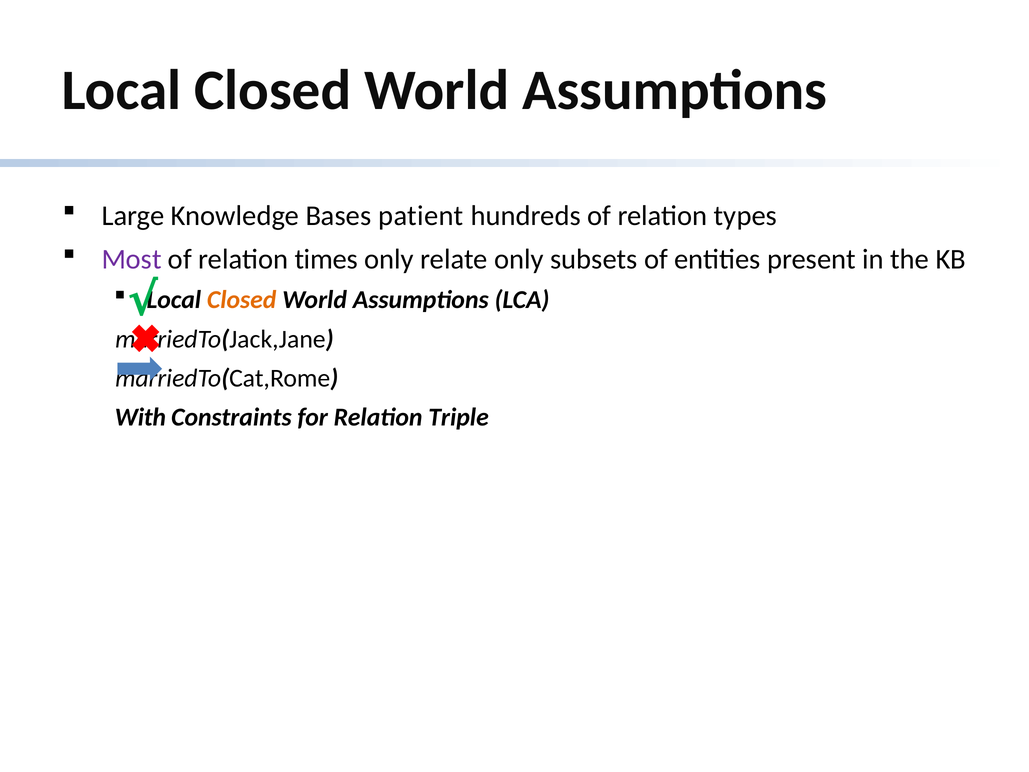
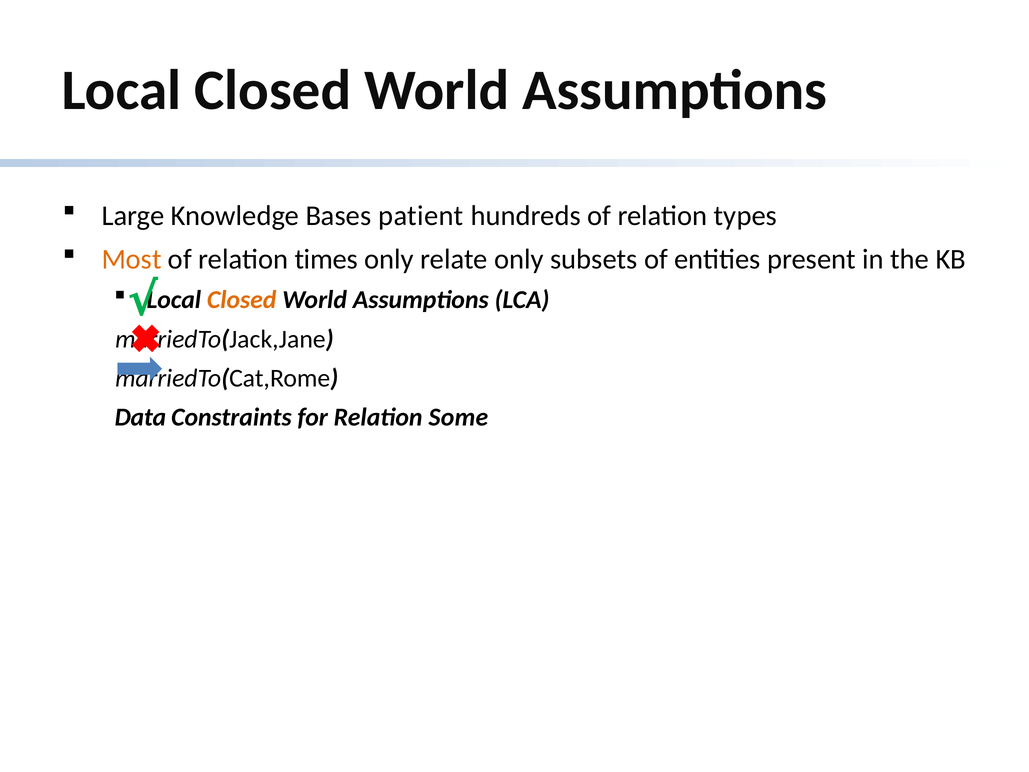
Most colour: purple -> orange
With: With -> Data
Triple: Triple -> Some
